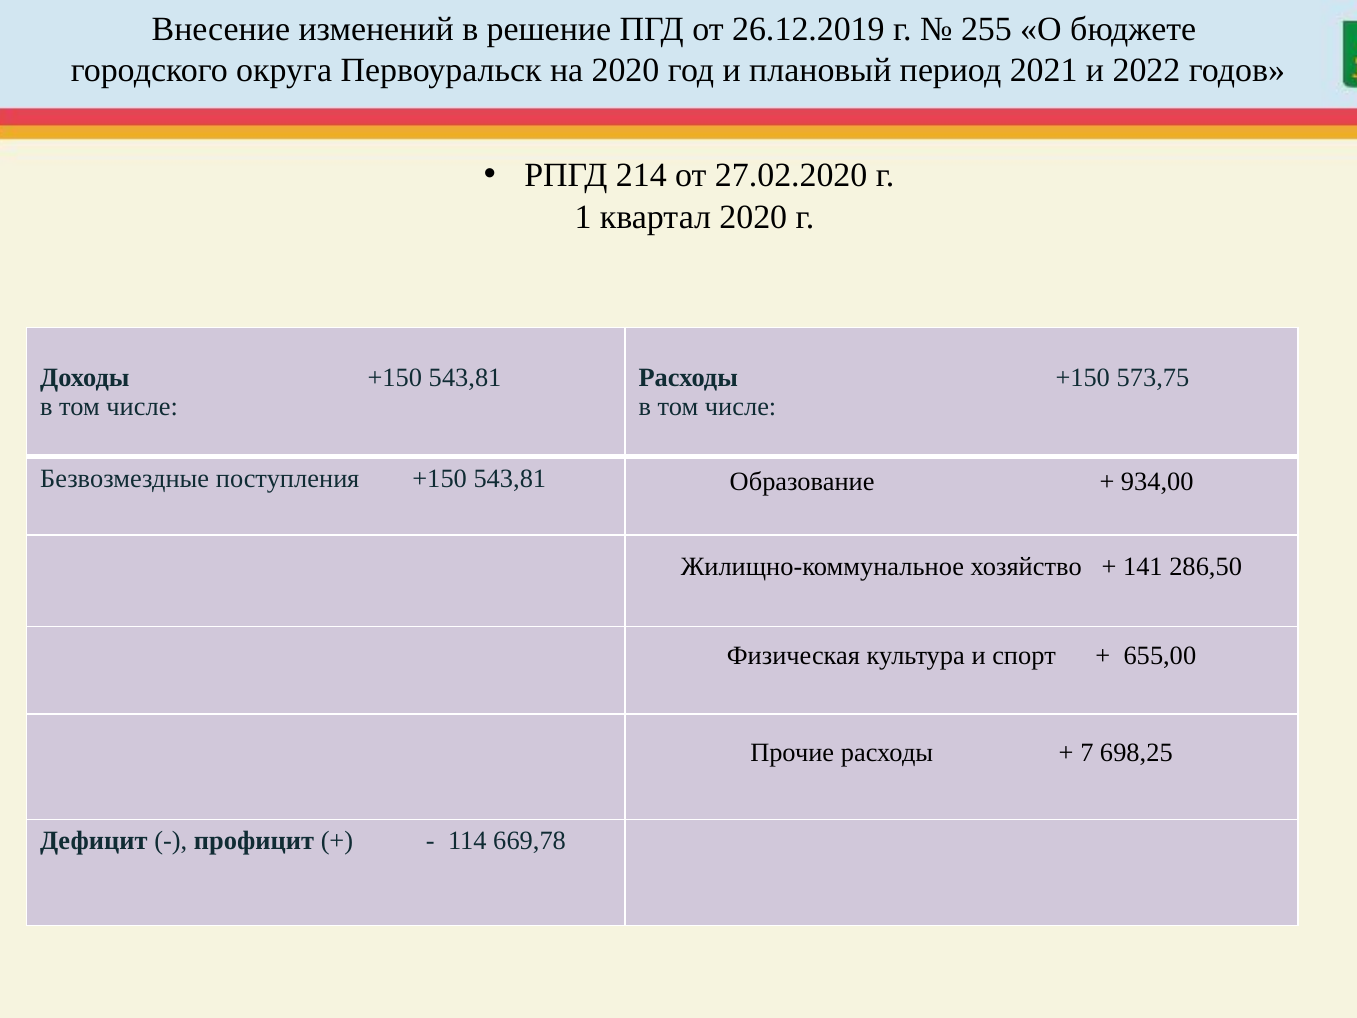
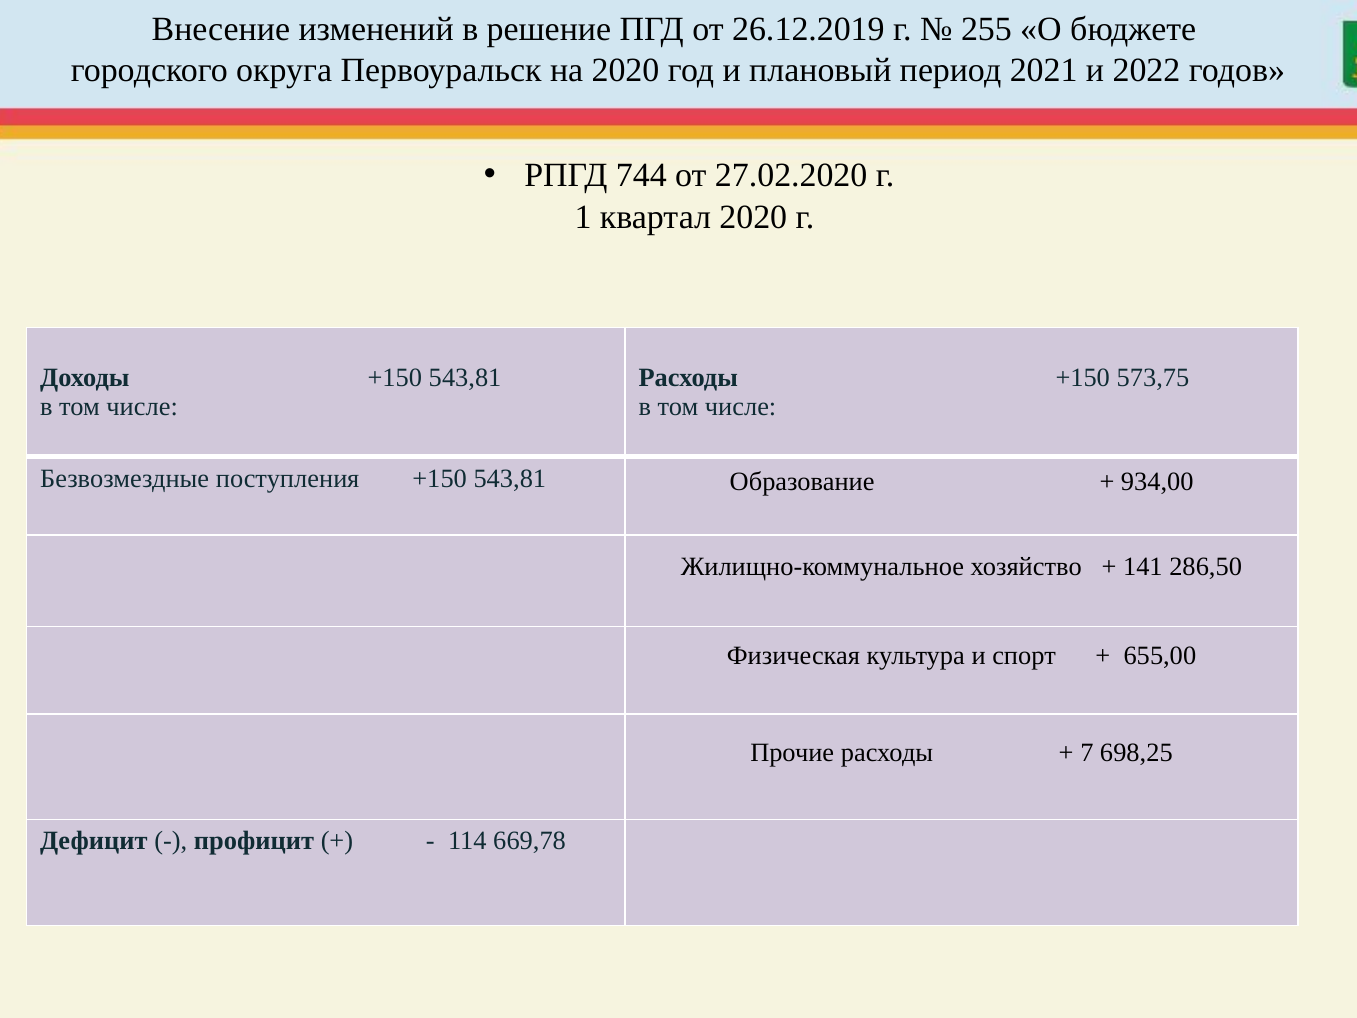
214: 214 -> 744
